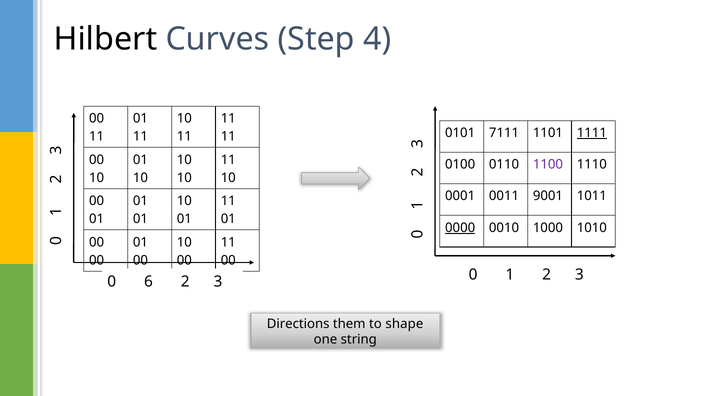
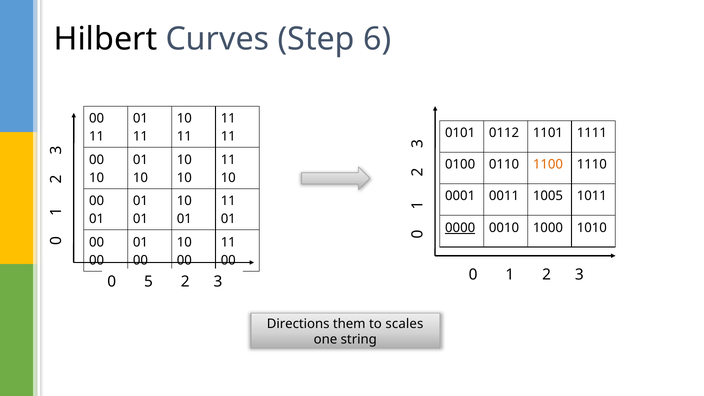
4: 4 -> 6
7111: 7111 -> 0112
1111 underline: present -> none
1100 colour: purple -> orange
9001: 9001 -> 1005
6: 6 -> 5
shape: shape -> scales
